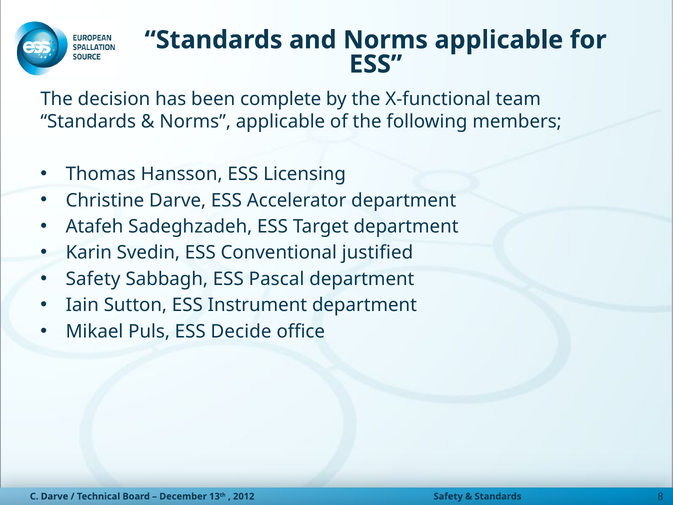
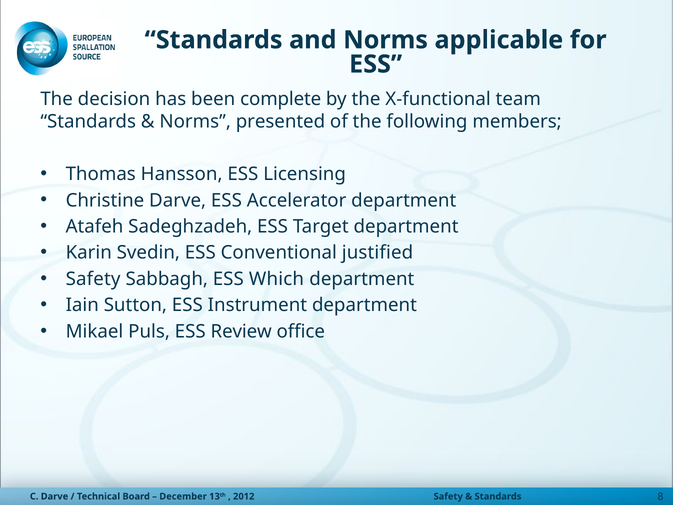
applicable at (280, 122): applicable -> presented
Pascal: Pascal -> Which
Decide: Decide -> Review
